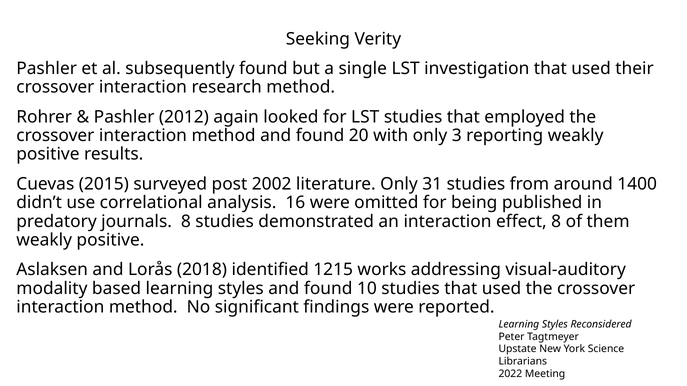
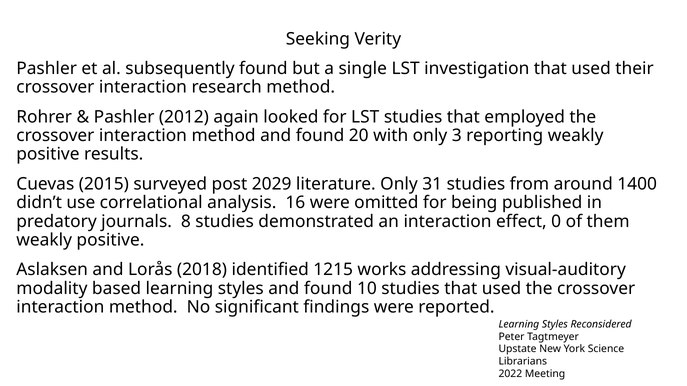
2002: 2002 -> 2029
effect 8: 8 -> 0
